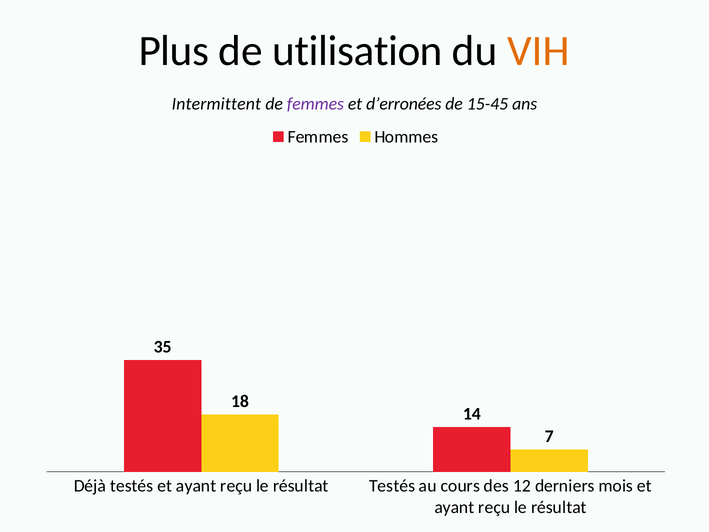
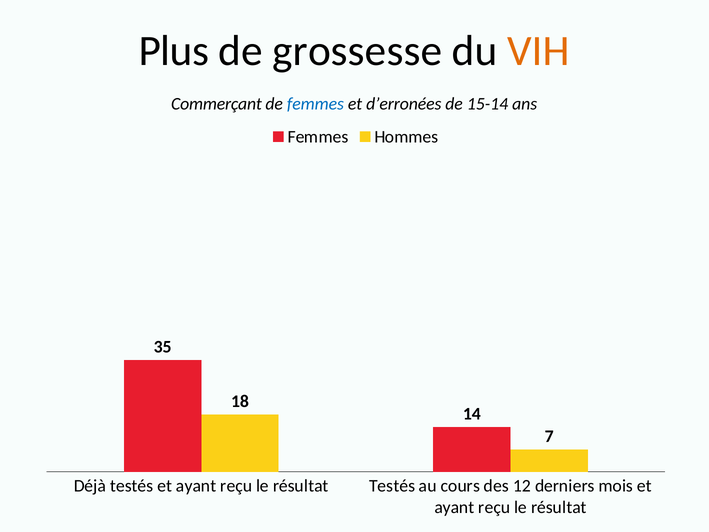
utilisation: utilisation -> grossesse
Intermittent: Intermittent -> Commerçant
femmes at (315, 104) colour: purple -> blue
15-45: 15-45 -> 15-14
